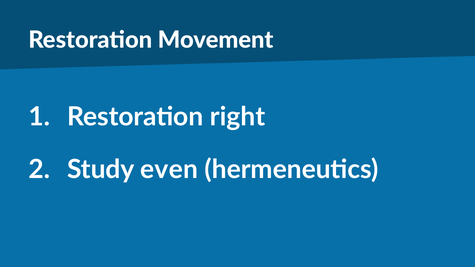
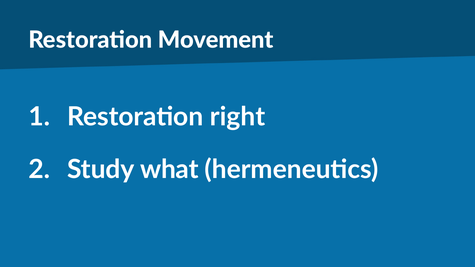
even: even -> what
